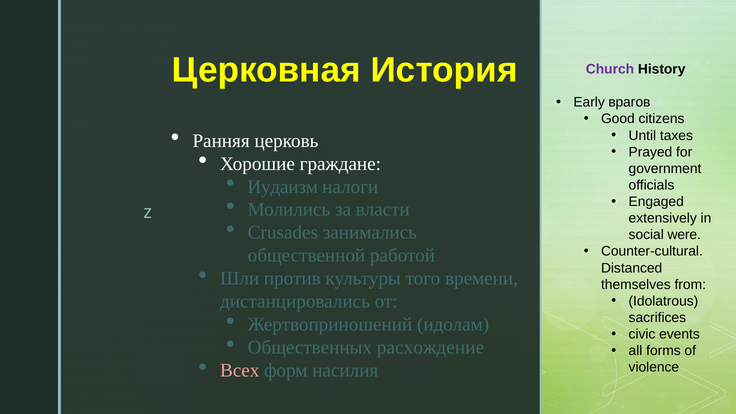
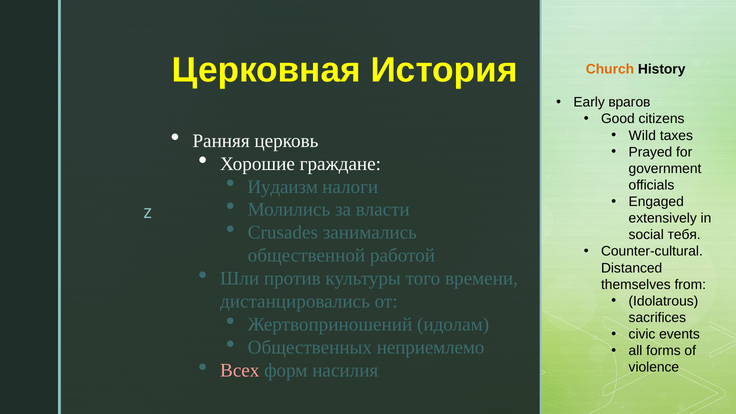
Church colour: purple -> orange
Until: Until -> Wild
were: were -> тебя
расхождение: расхождение -> неприемлемо
